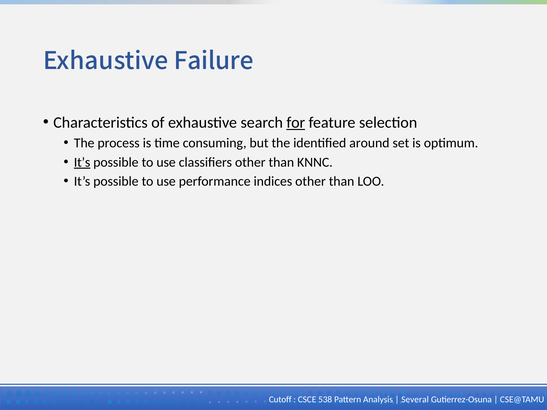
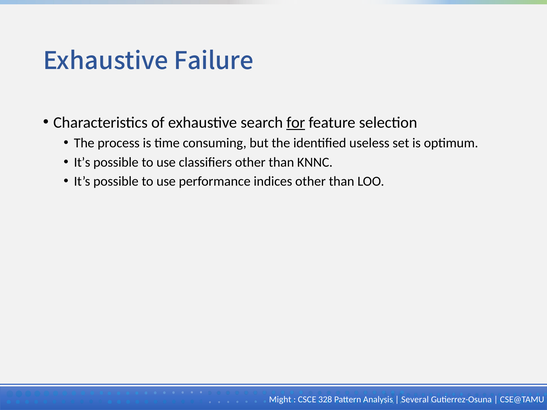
around: around -> useless
It’s at (82, 162) underline: present -> none
Cutoff: Cutoff -> Might
538: 538 -> 328
